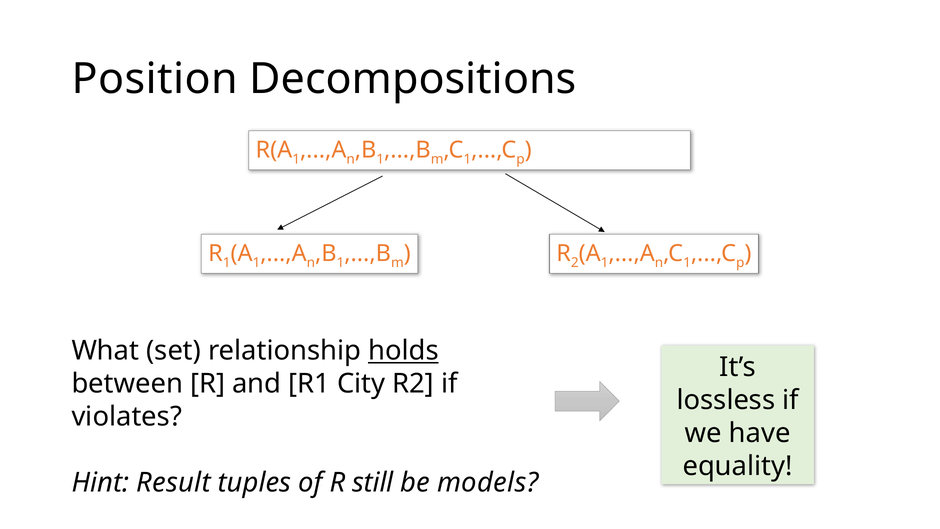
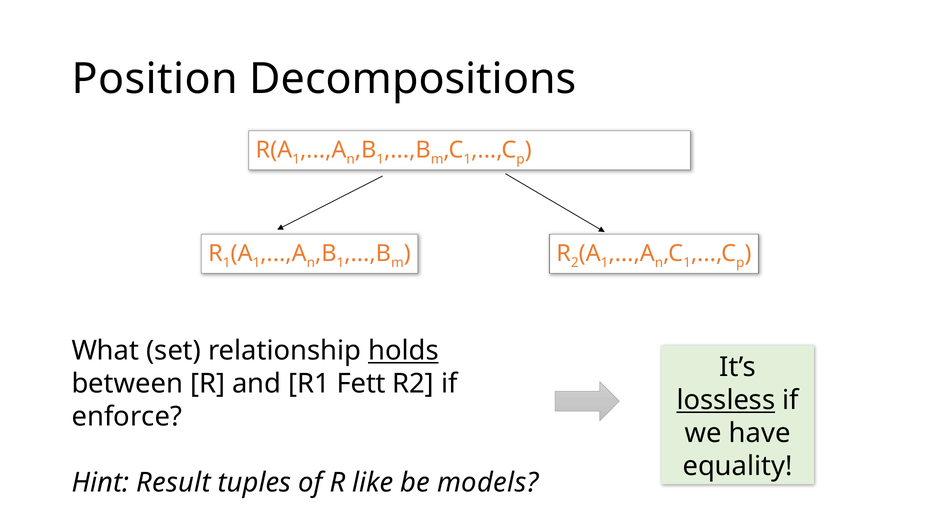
City: City -> Fett
lossless underline: none -> present
violates: violates -> enforce
still: still -> like
